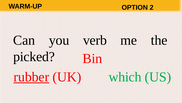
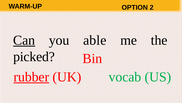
Can underline: none -> present
verb: verb -> able
which: which -> vocab
